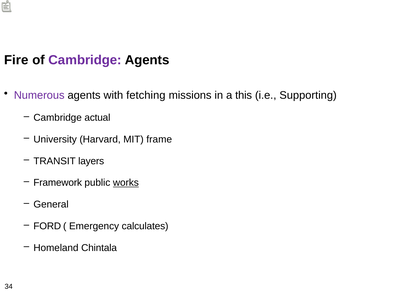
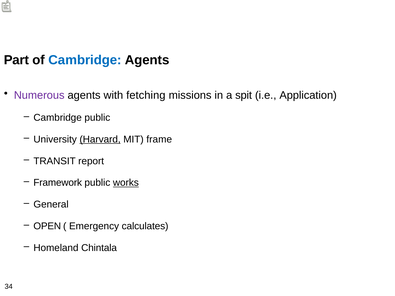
Fire: Fire -> Part
Cambridge at (85, 60) colour: purple -> blue
this: this -> spit
Supporting: Supporting -> Application
Cambridge actual: actual -> public
Harvard underline: none -> present
layers: layers -> report
FORD: FORD -> OPEN
